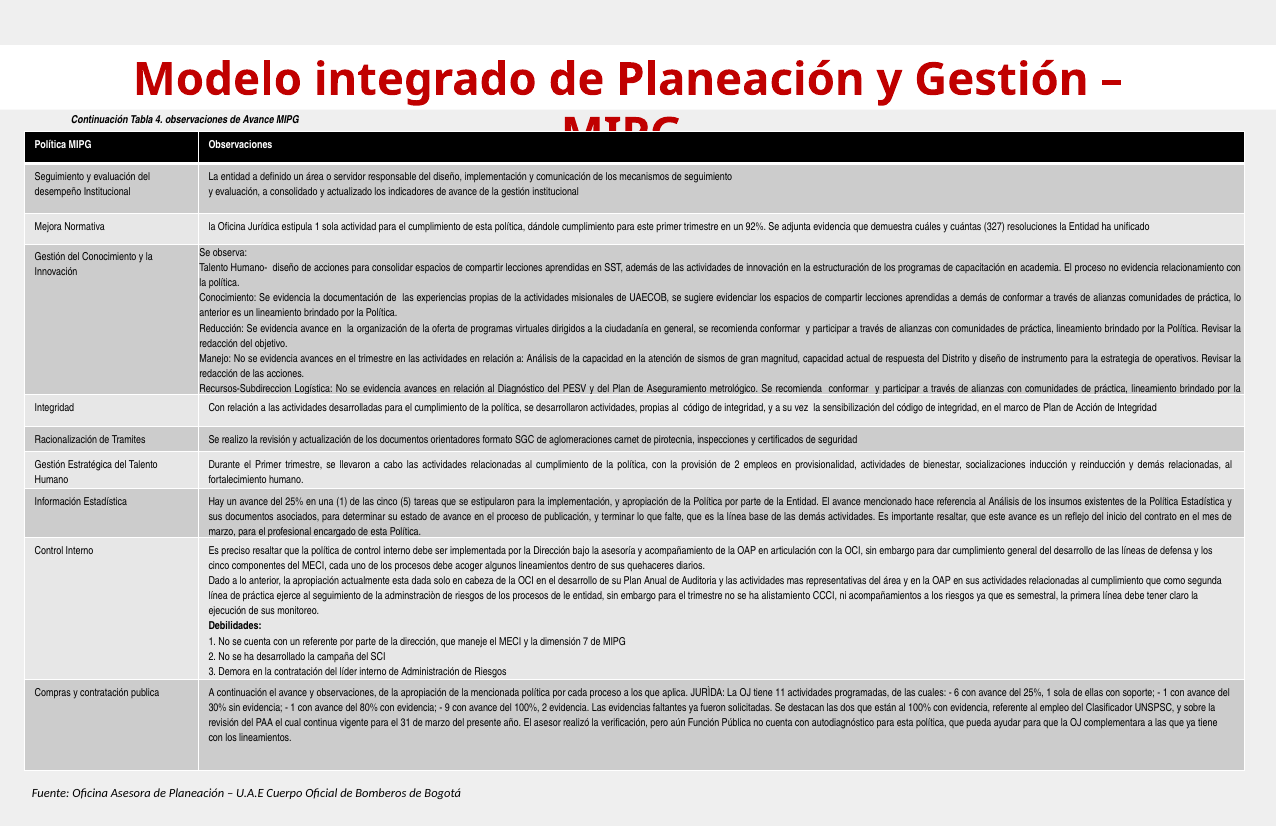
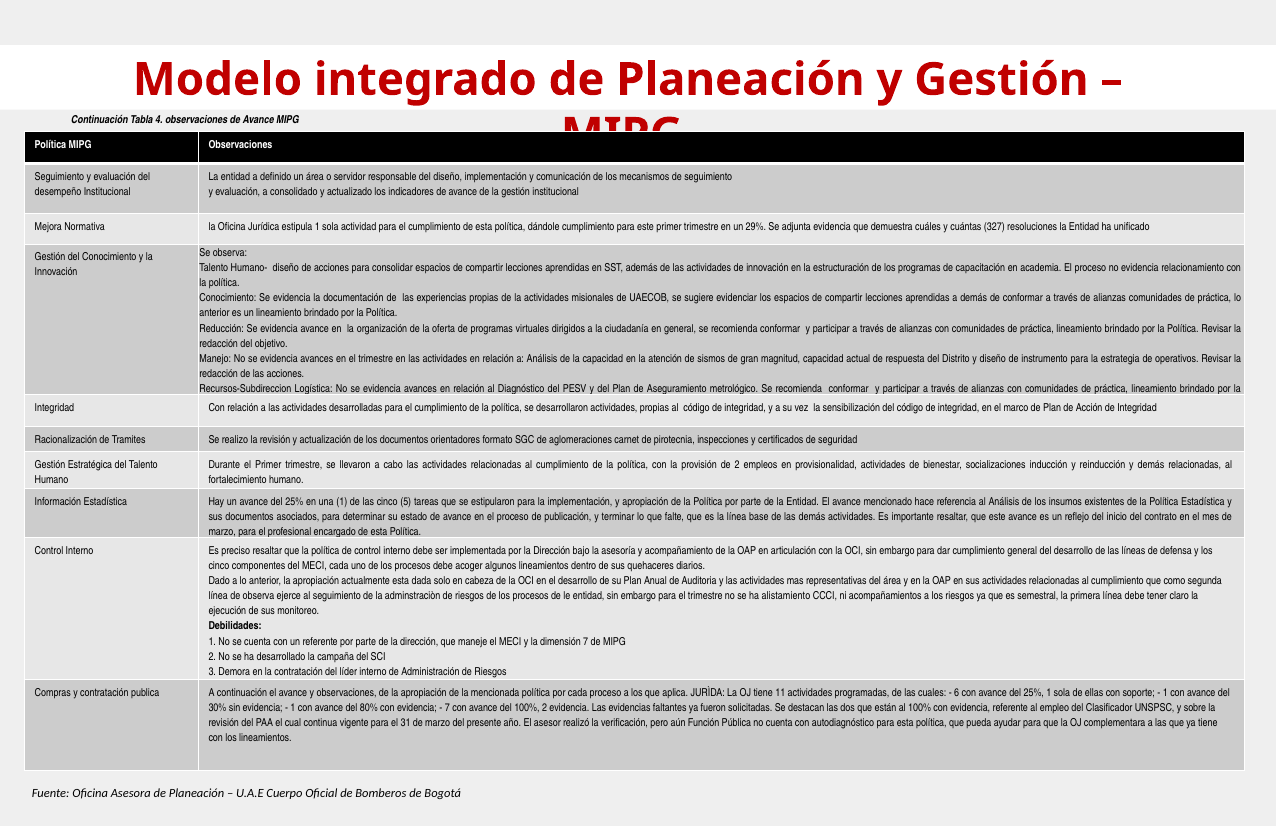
92%: 92% -> 29%
línea de práctica: práctica -> observa
9 at (447, 707): 9 -> 7
